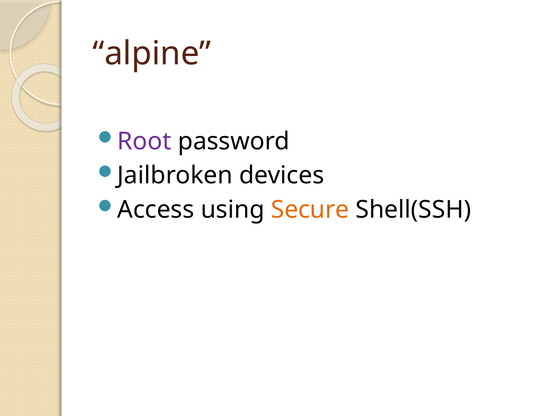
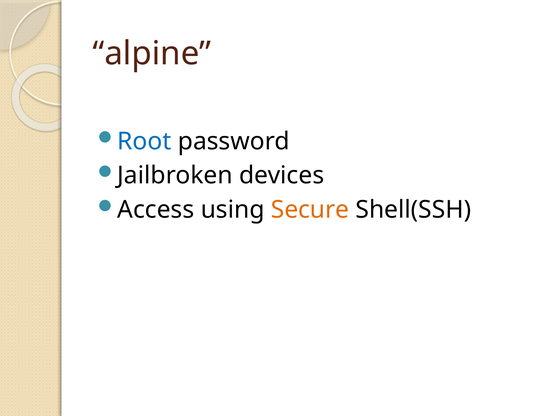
Root colour: purple -> blue
